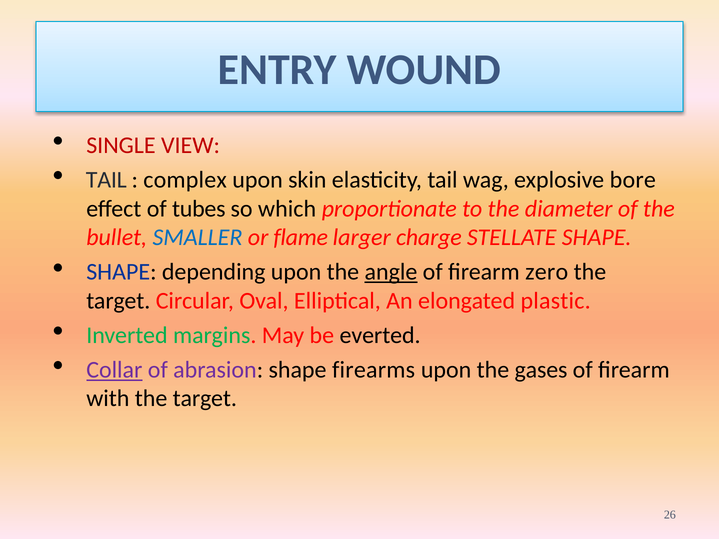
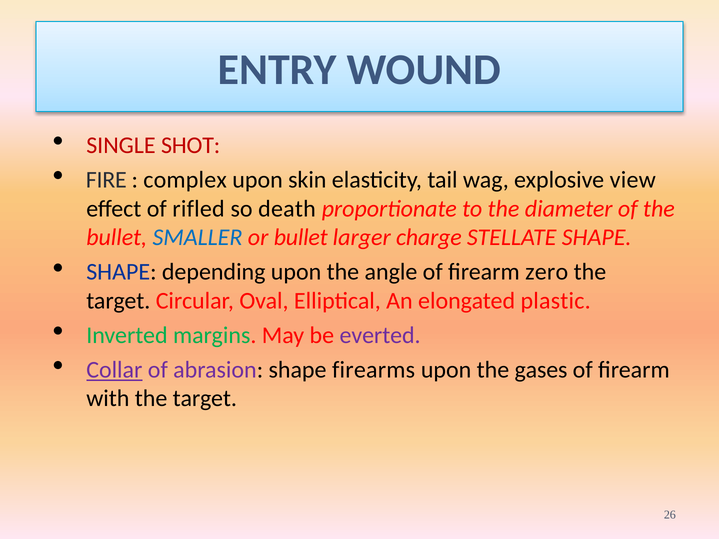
VIEW: VIEW -> SHOT
TAIL at (106, 180): TAIL -> FIRE
bore: bore -> view
tubes: tubes -> rifled
which: which -> death
or flame: flame -> bullet
angle underline: present -> none
everted colour: black -> purple
